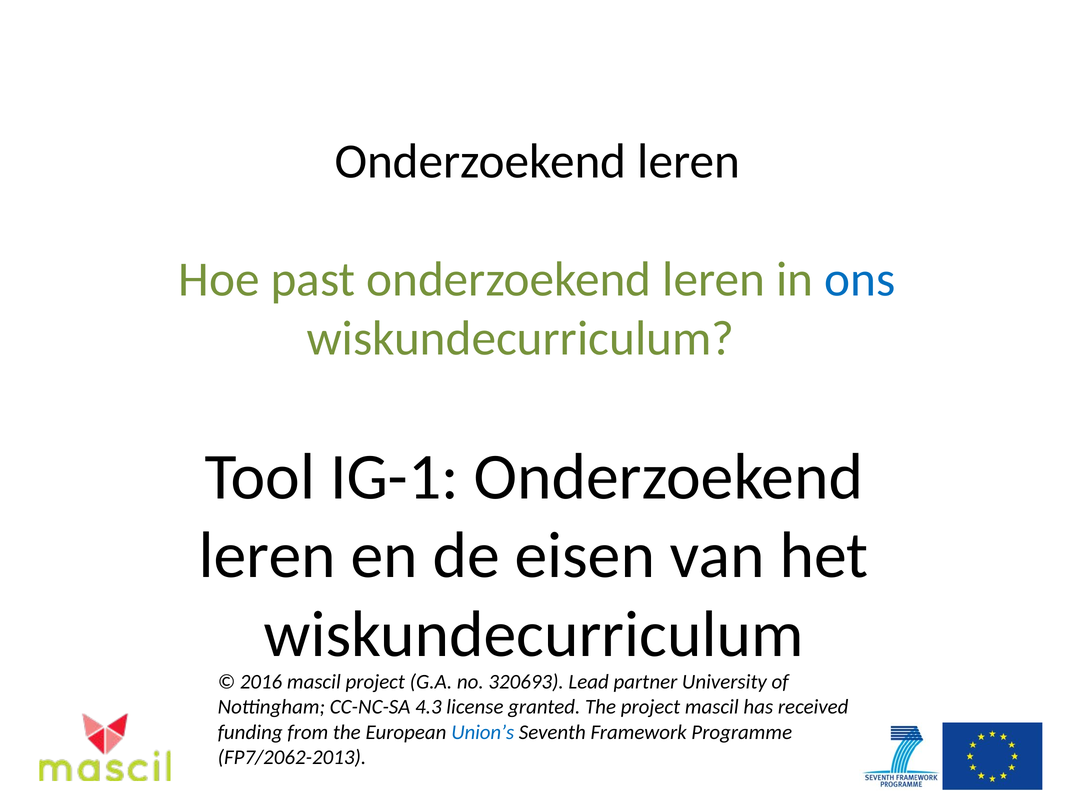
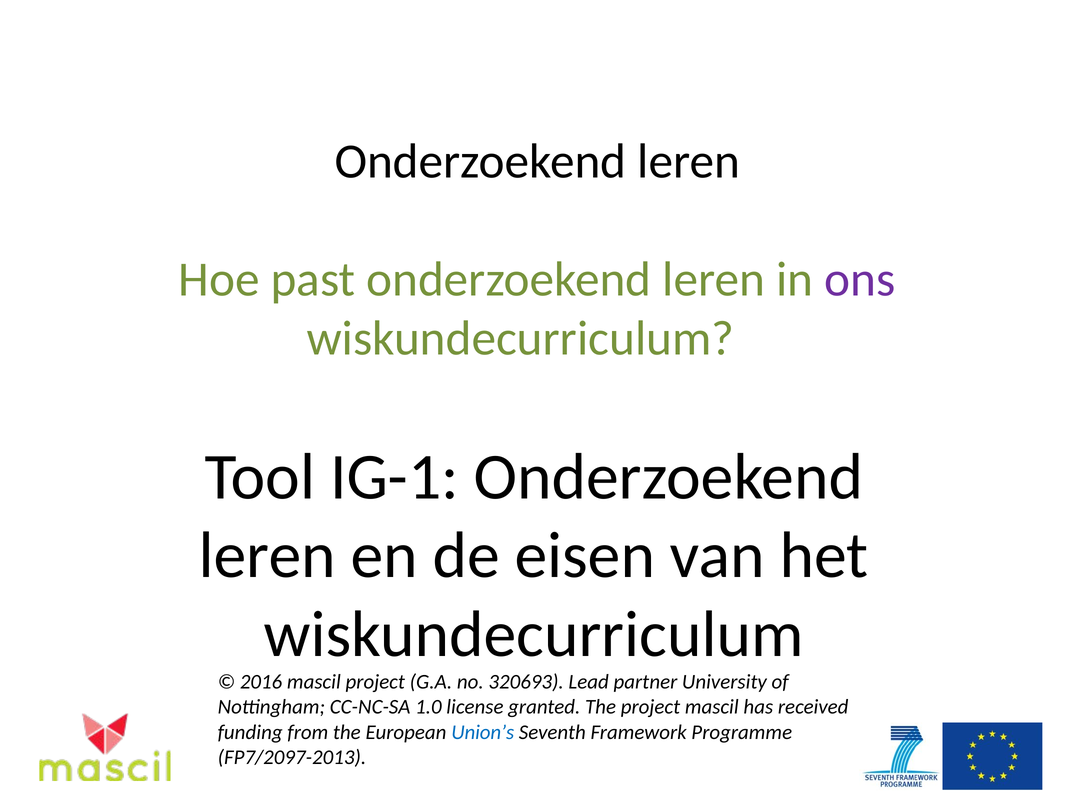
ons colour: blue -> purple
4.3: 4.3 -> 1.0
FP7/2062-2013: FP7/2062-2013 -> FP7/2097-2013
